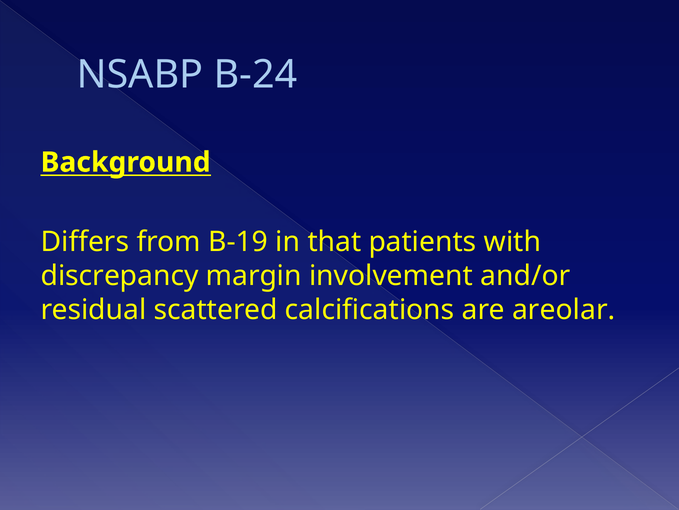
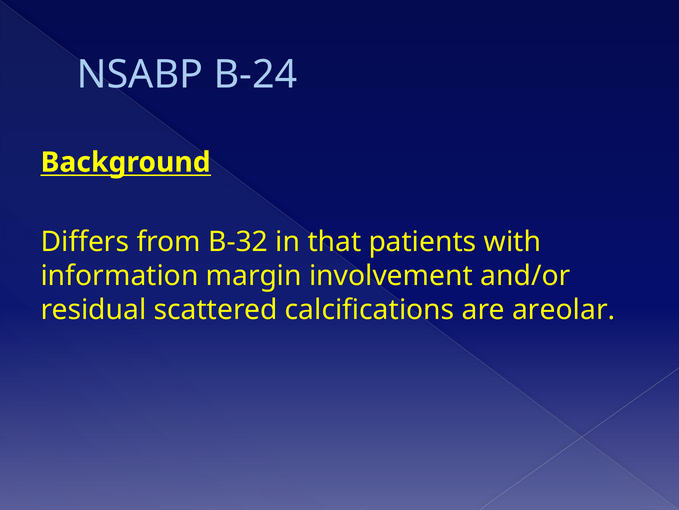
B-19: B-19 -> B-32
discrepancy: discrepancy -> information
